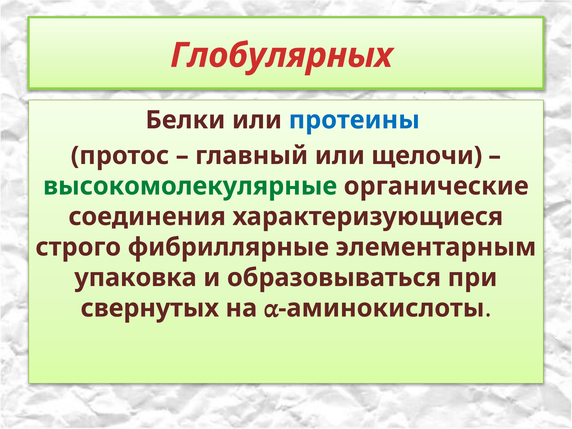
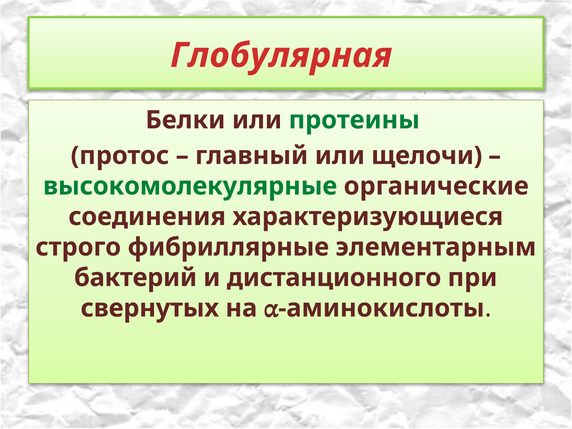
Глобулярных: Глобулярных -> Глобулярная
протеины colour: blue -> green
упаковка: упаковка -> бактерий
образовываться: образовываться -> дистанционного
